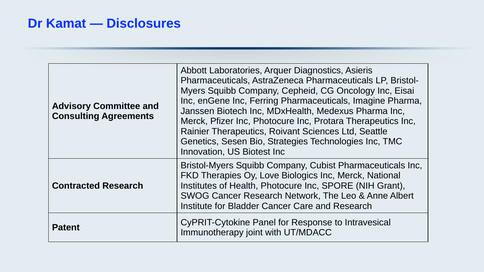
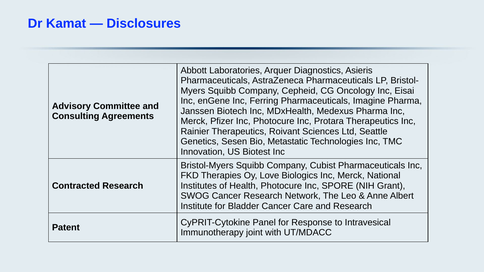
Strategies: Strategies -> Metastatic
